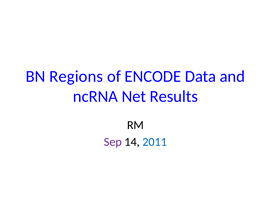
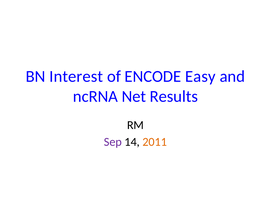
Regions: Regions -> Interest
Data: Data -> Easy
2011 colour: blue -> orange
